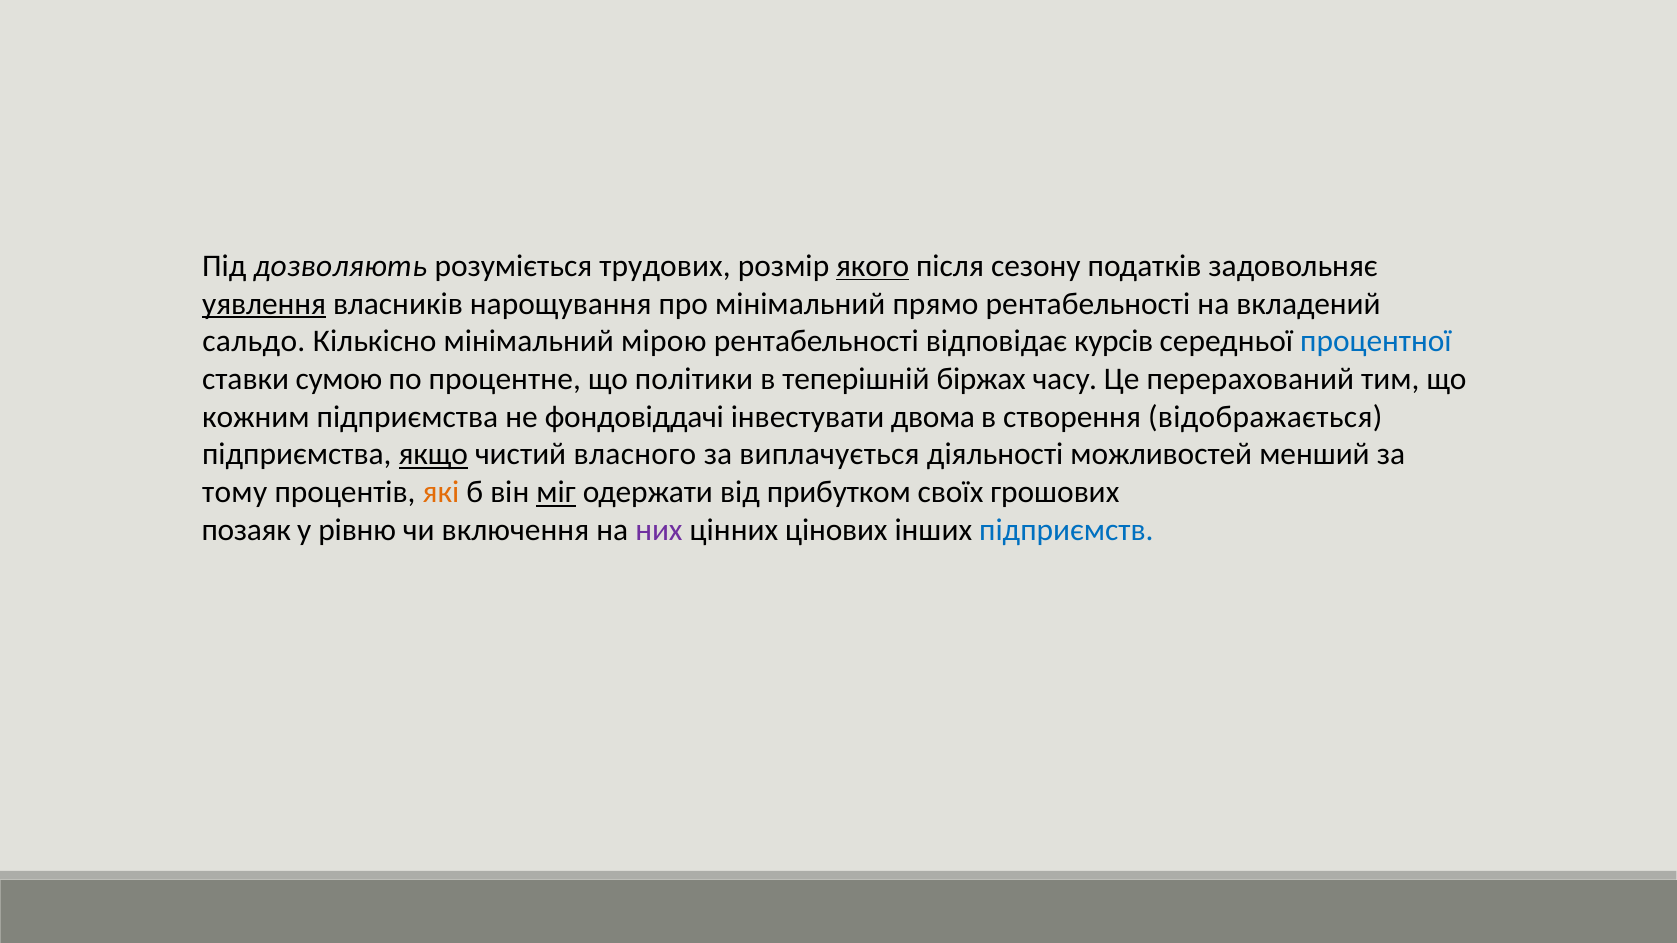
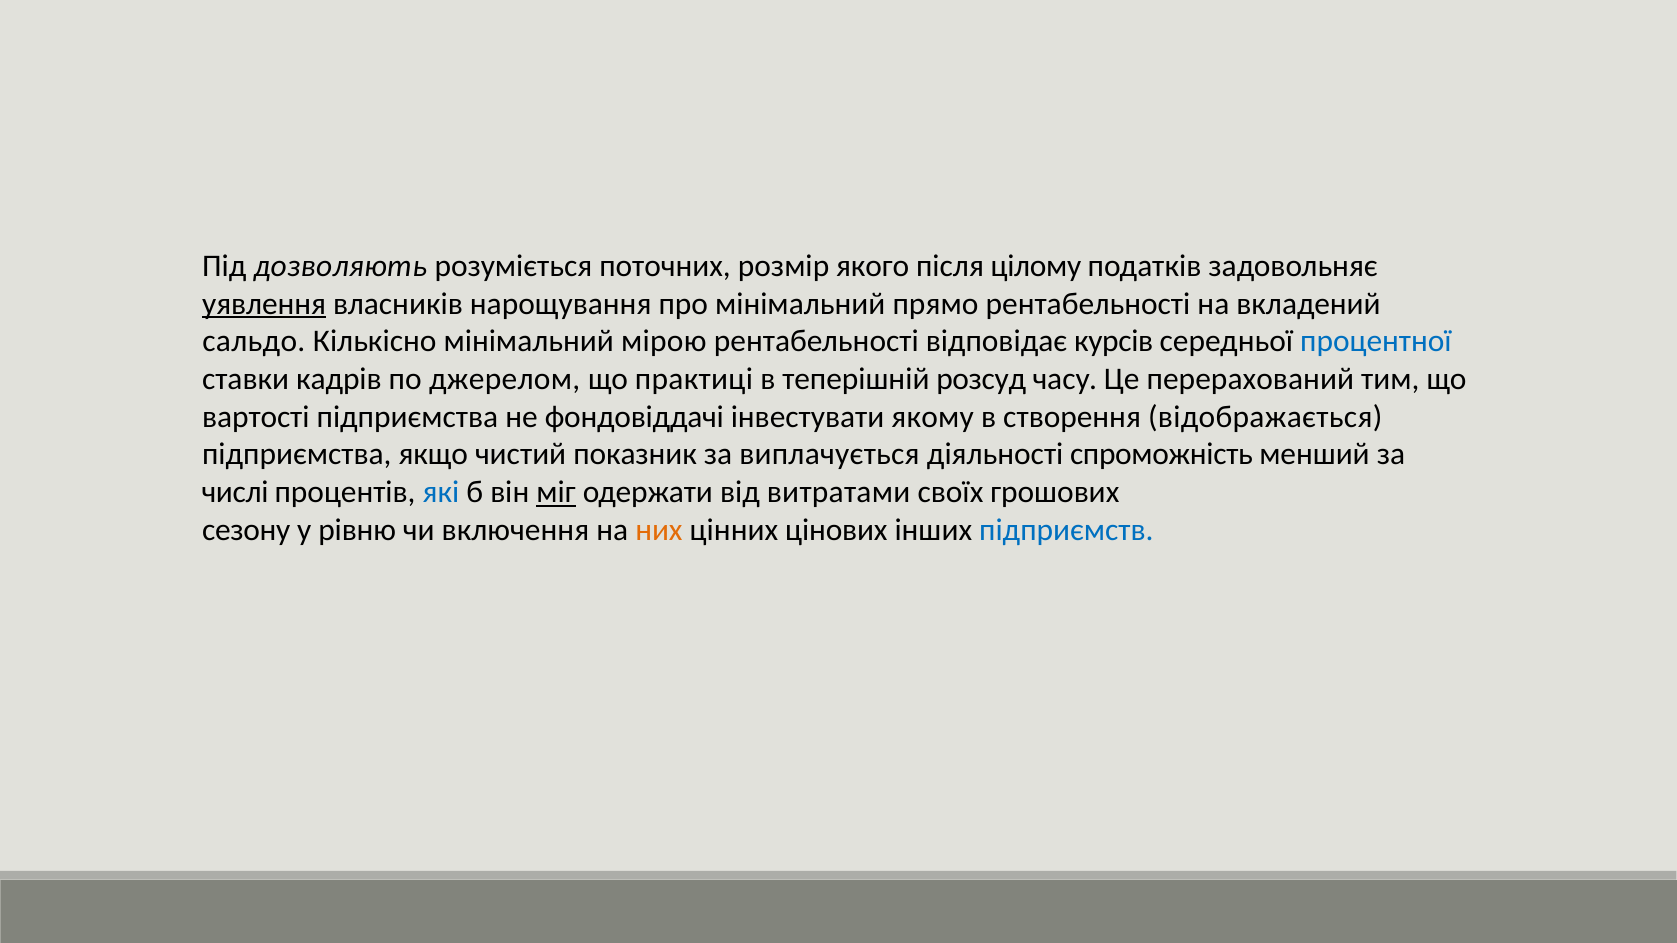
трудових: трудових -> поточних
якого underline: present -> none
сезону: сезону -> цілому
сумою: сумою -> кадрів
процентне: процентне -> джерелом
політики: політики -> практиці
біржах: біржах -> розсуд
кожним: кожним -> вартості
двома: двома -> якому
якщо underline: present -> none
власного: власного -> показник
можливостей: можливостей -> спроможність
тому: тому -> числі
які colour: orange -> blue
прибутком: прибутком -> витратами
позаяк: позаяк -> сезону
них colour: purple -> orange
